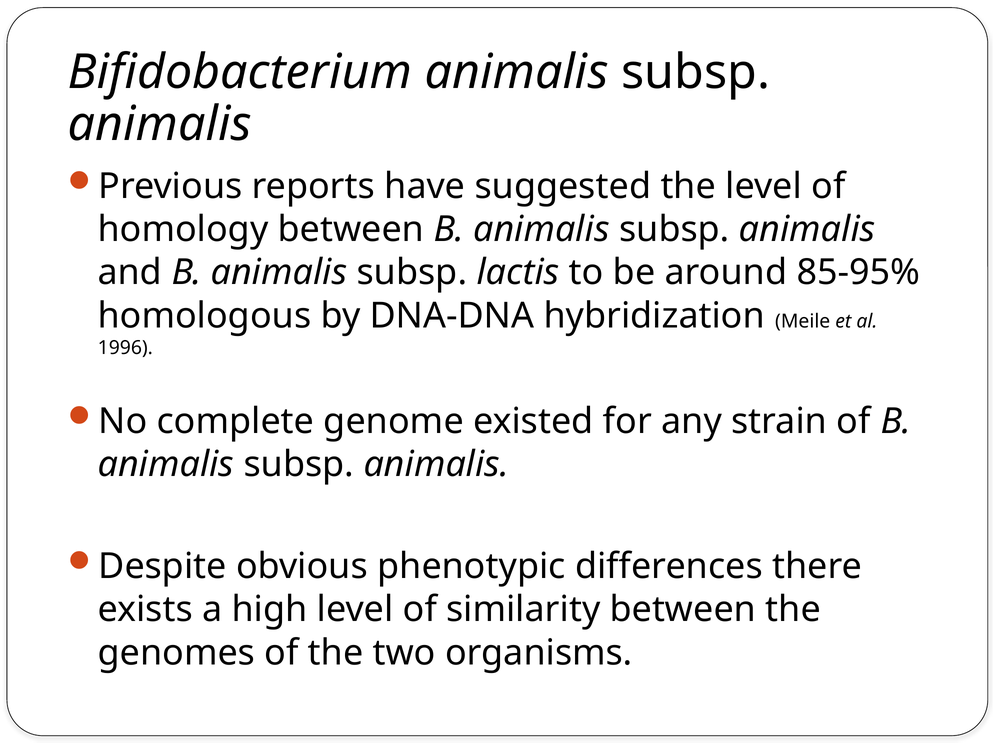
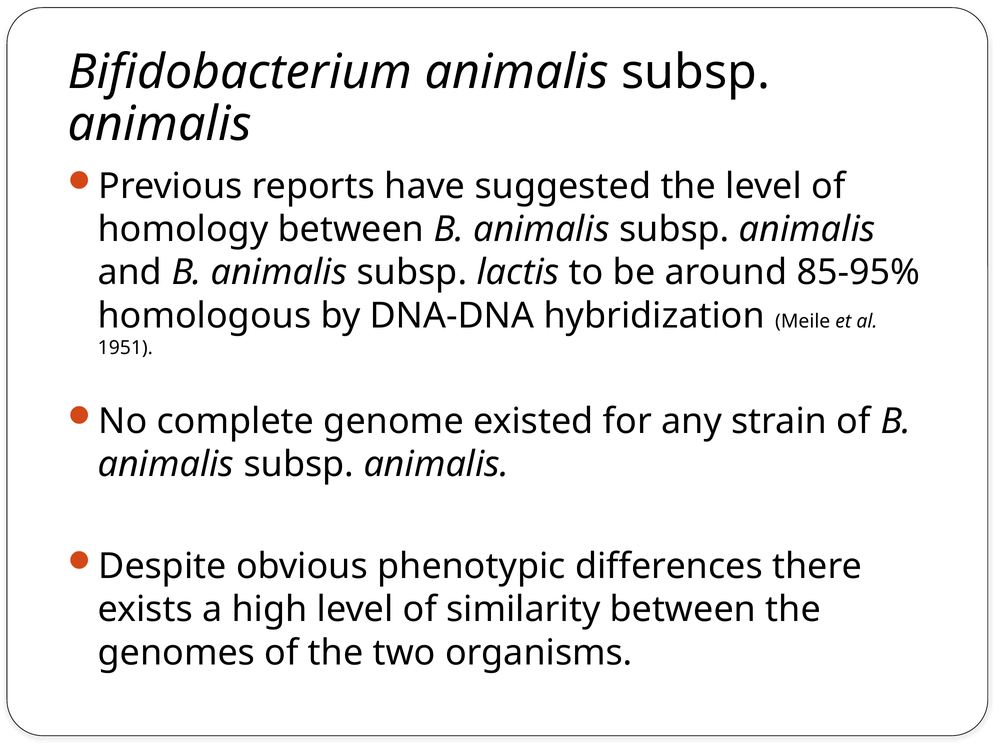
1996: 1996 -> 1951
